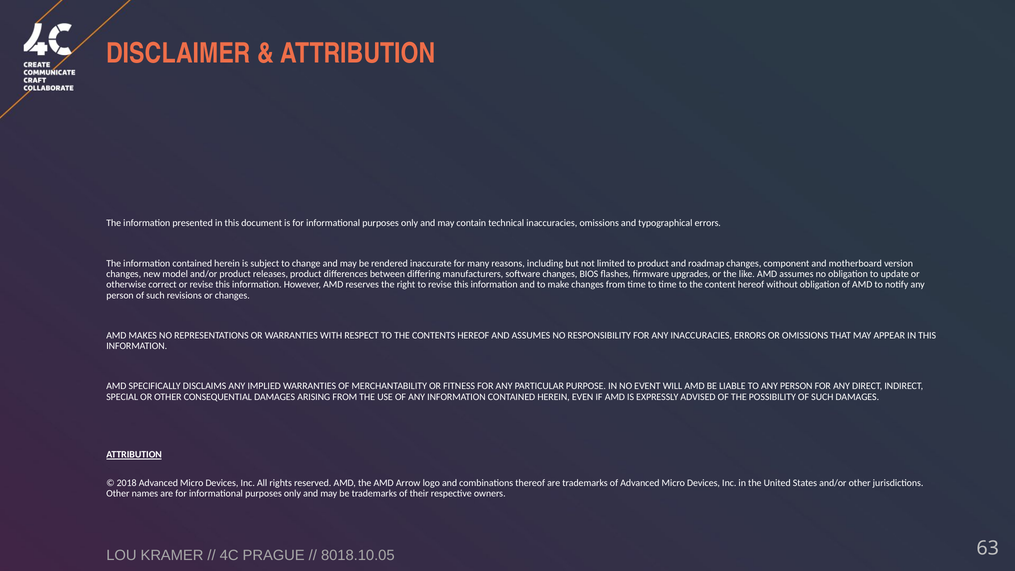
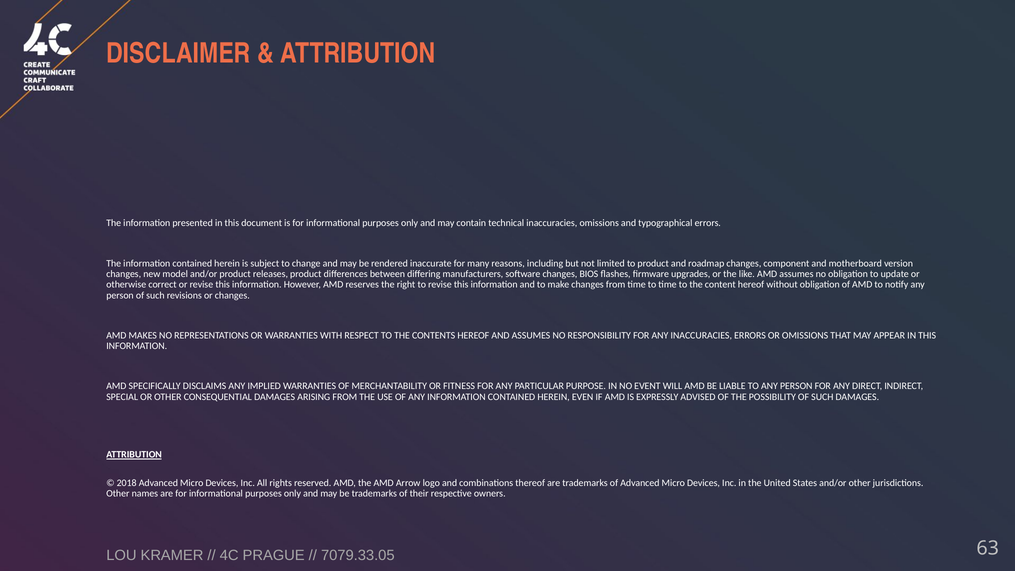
8018.10.05: 8018.10.05 -> 7079.33.05
